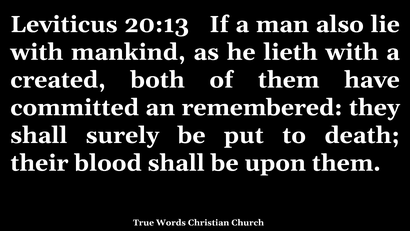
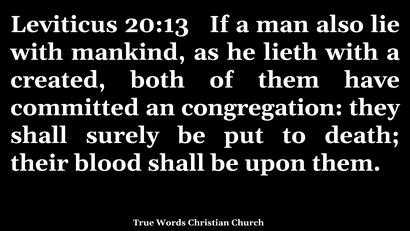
remembered: remembered -> congregation
